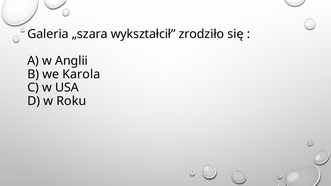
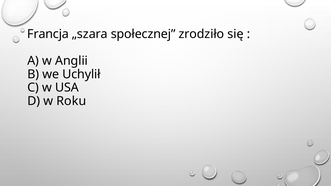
Galeria: Galeria -> Francja
wykształcił: wykształcił -> społecznej
Karola: Karola -> Uchylił
